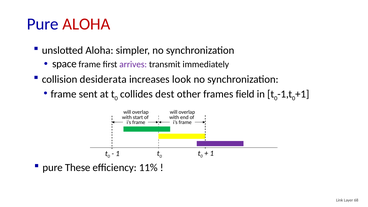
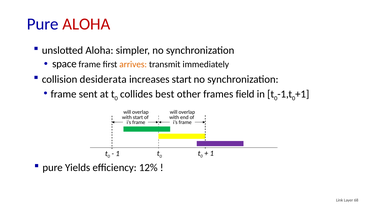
arrives colour: purple -> orange
increases look: look -> start
dest: dest -> best
These: These -> Yields
11%: 11% -> 12%
